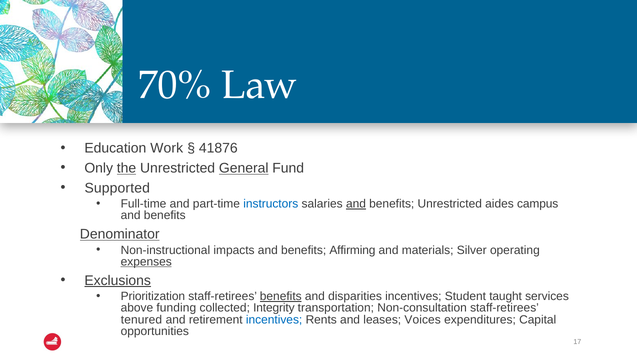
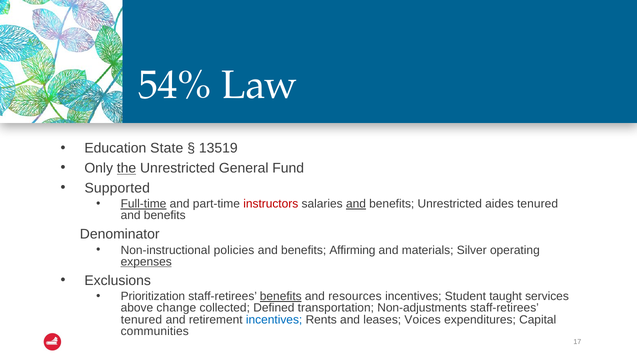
70%: 70% -> 54%
Work: Work -> State
41876: 41876 -> 13519
General underline: present -> none
Full-time underline: none -> present
instructors colour: blue -> red
aides campus: campus -> tenured
Denominator underline: present -> none
impacts: impacts -> policies
Exclusions underline: present -> none
disparities: disparities -> resources
funding: funding -> change
Integrity: Integrity -> Defined
Non-consultation: Non-consultation -> Non-adjustments
opportunities: opportunities -> communities
